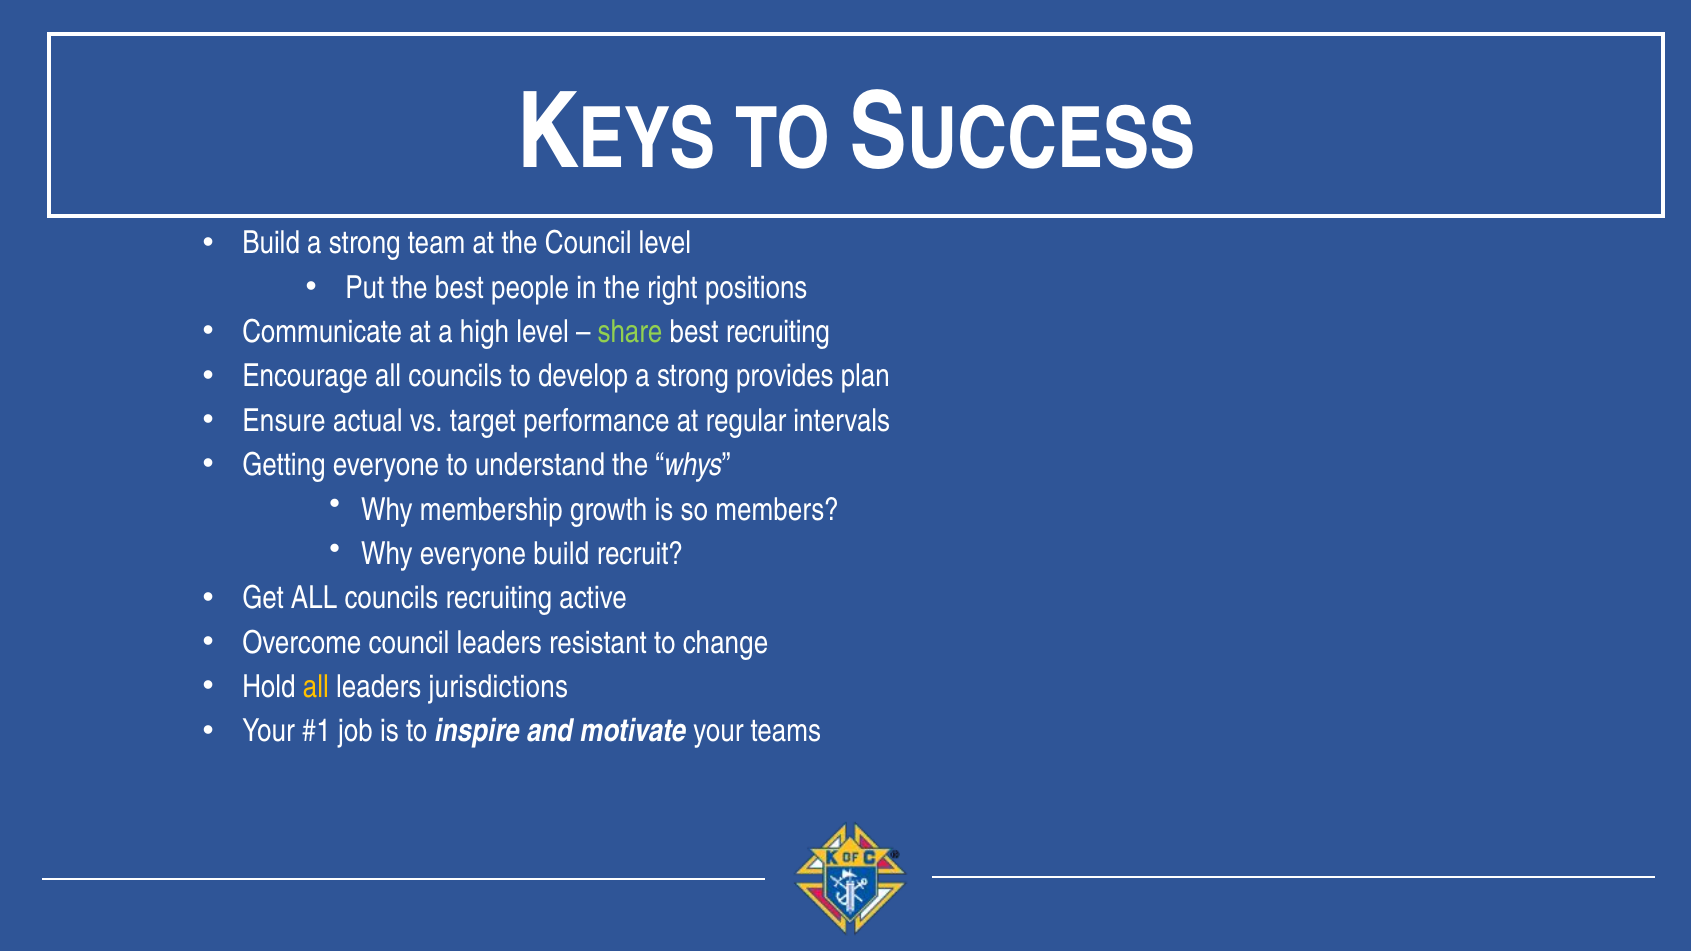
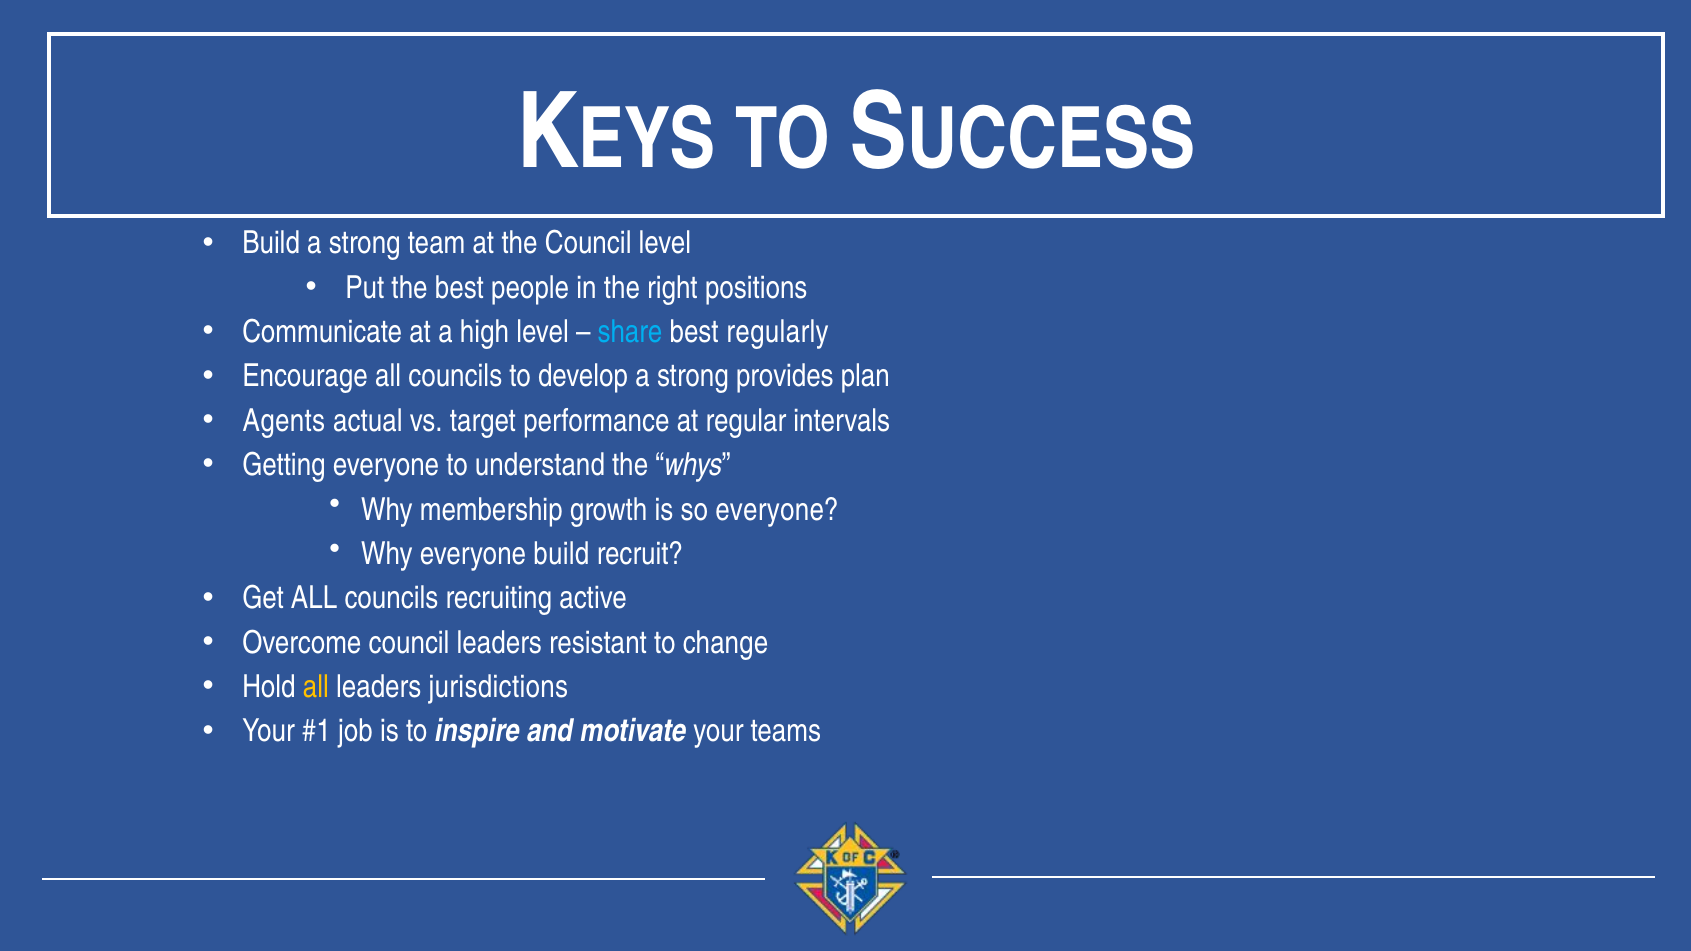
share colour: light green -> light blue
best recruiting: recruiting -> regularly
Ensure: Ensure -> Agents
so members: members -> everyone
